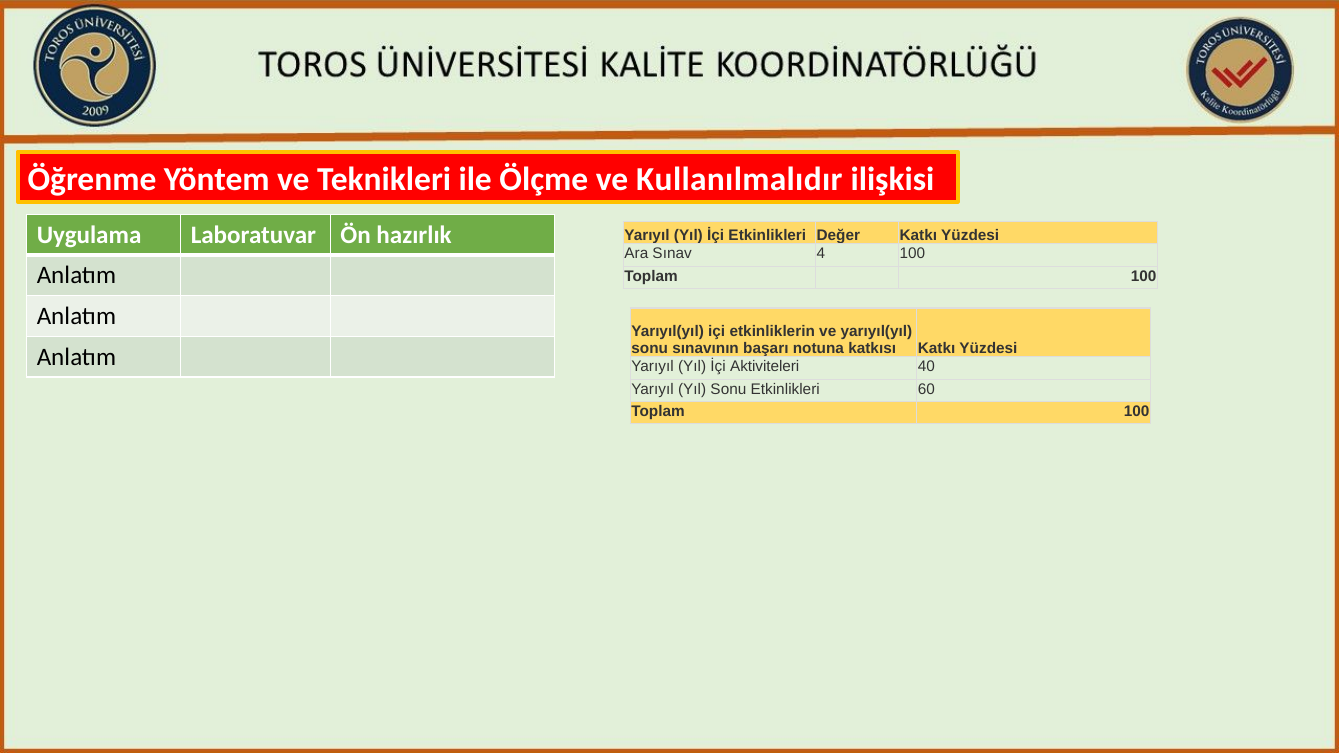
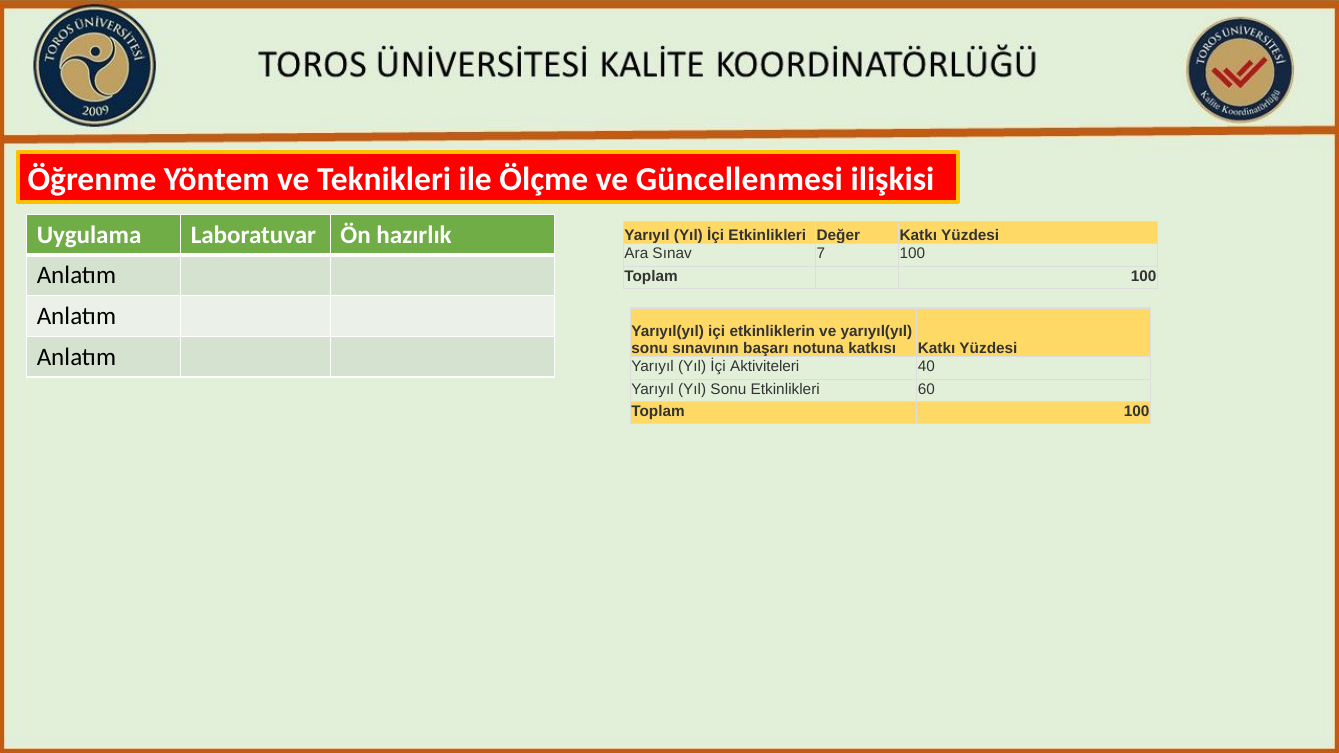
Kullanılmalıdır: Kullanılmalıdır -> Güncellenmesi
4: 4 -> 7
